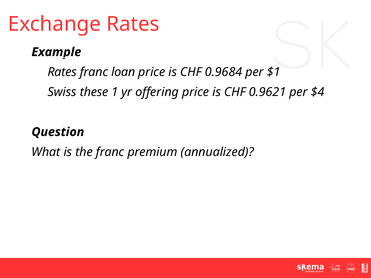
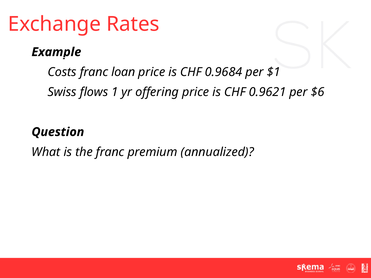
Rates at (62, 72): Rates -> Costs
these: these -> flows
$4: $4 -> $6
